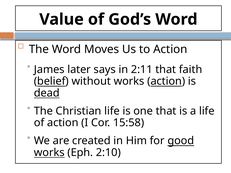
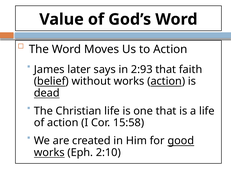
2:11: 2:11 -> 2:93
